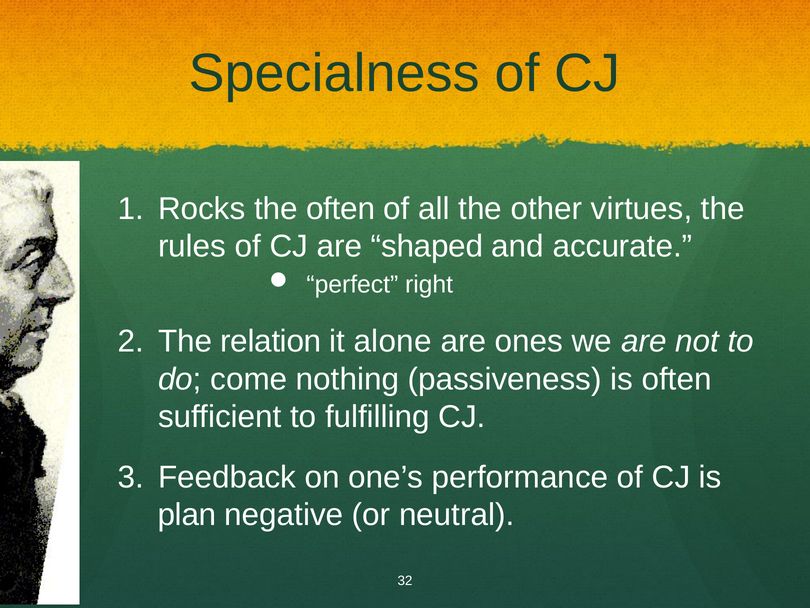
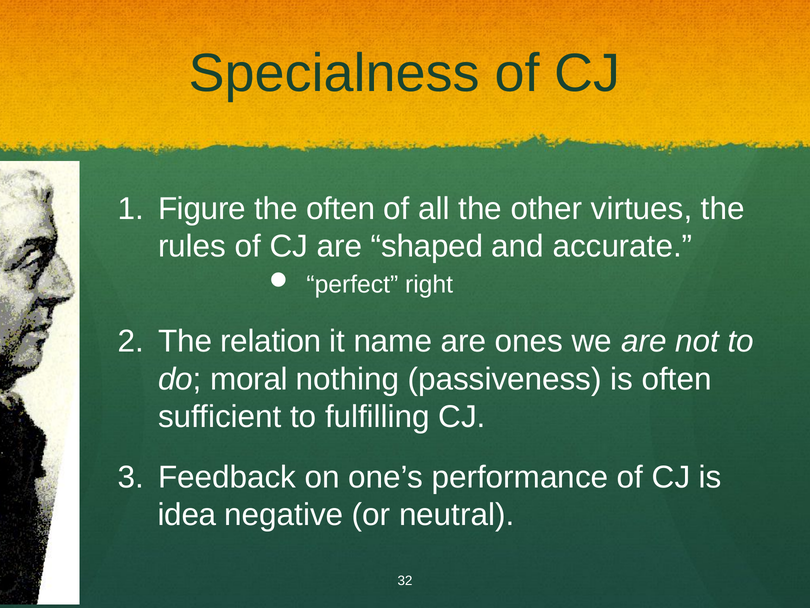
Rocks: Rocks -> Figure
alone: alone -> name
come: come -> moral
plan: plan -> idea
